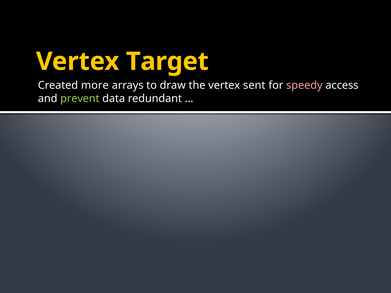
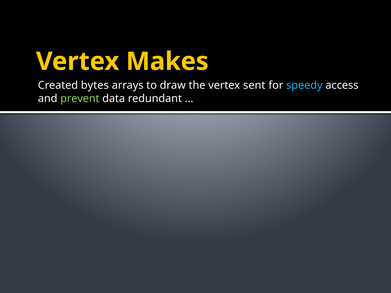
Target: Target -> Makes
more: more -> bytes
speedy colour: pink -> light blue
